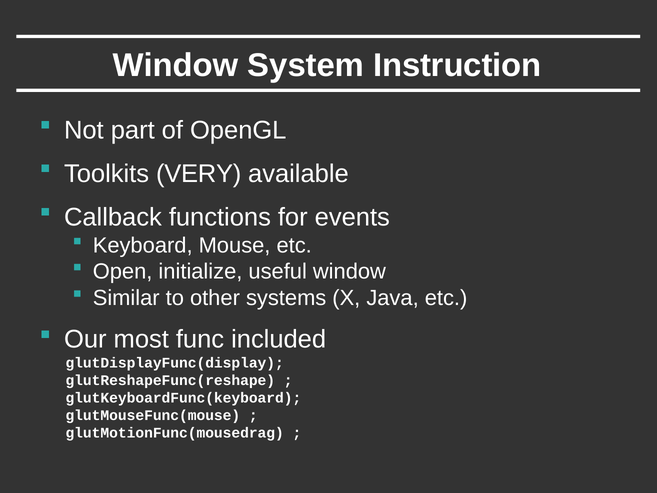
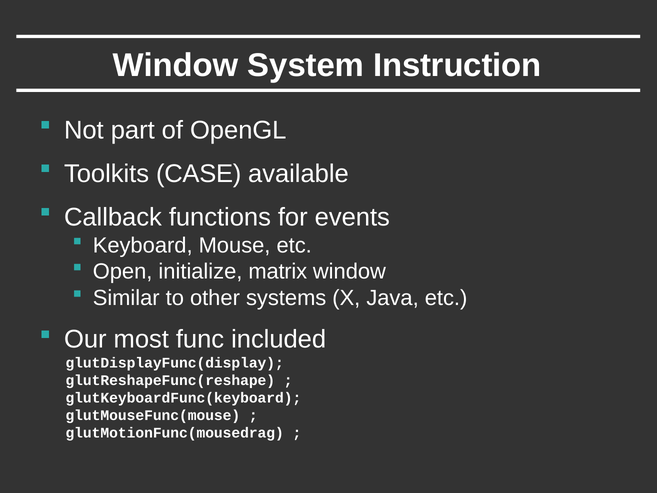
VERY: VERY -> CASE
useful: useful -> matrix
